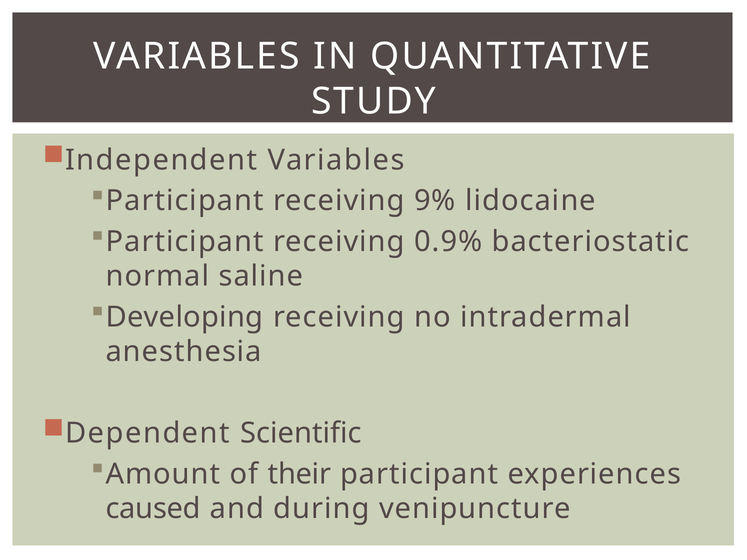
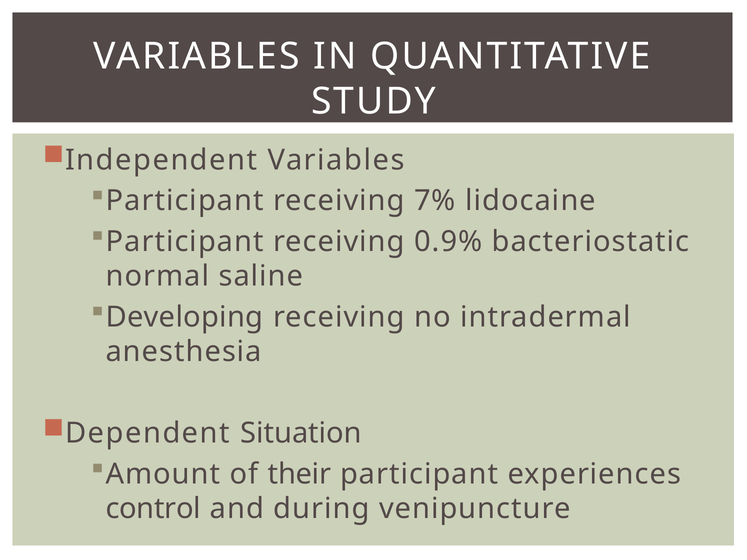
9%: 9% -> 7%
Scientific: Scientific -> Situation
caused: caused -> control
